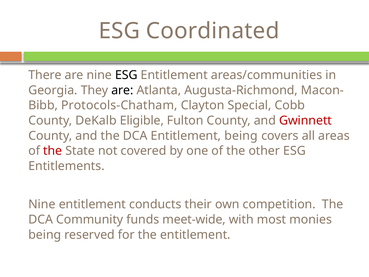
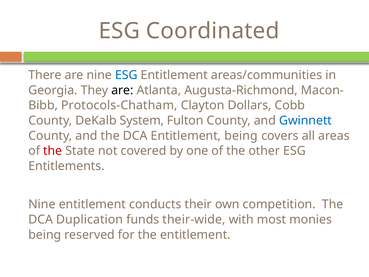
ESG at (126, 75) colour: black -> blue
Special: Special -> Dollars
Eligible: Eligible -> System
Gwinnett colour: red -> blue
Community: Community -> Duplication
meet-wide: meet-wide -> their-wide
